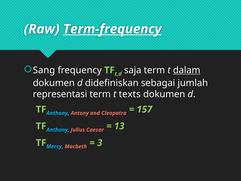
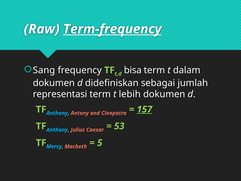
saja: saja -> bisa
dalam underline: present -> none
texts: texts -> lebih
157 underline: none -> present
13: 13 -> 53
3: 3 -> 5
